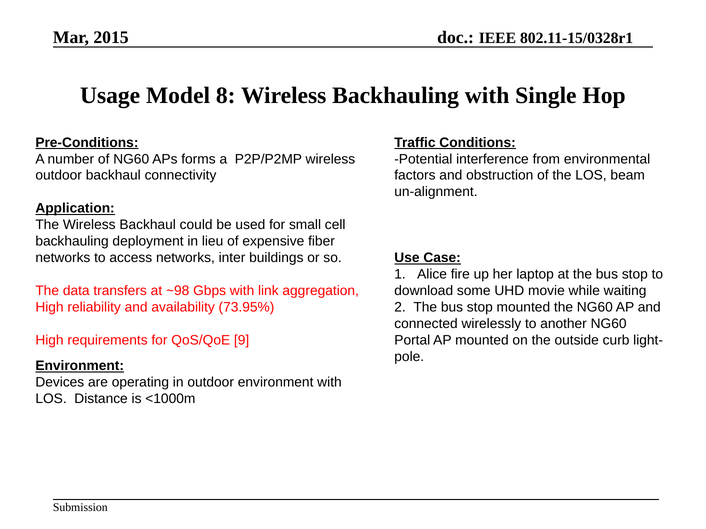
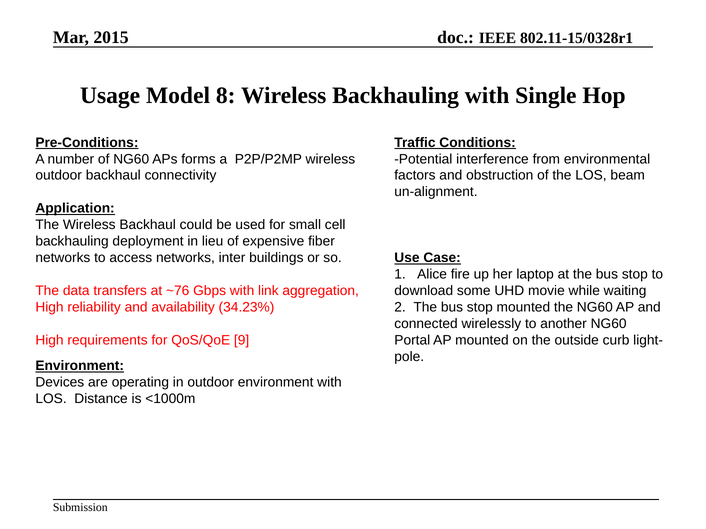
~98: ~98 -> ~76
73.95%: 73.95% -> 34.23%
